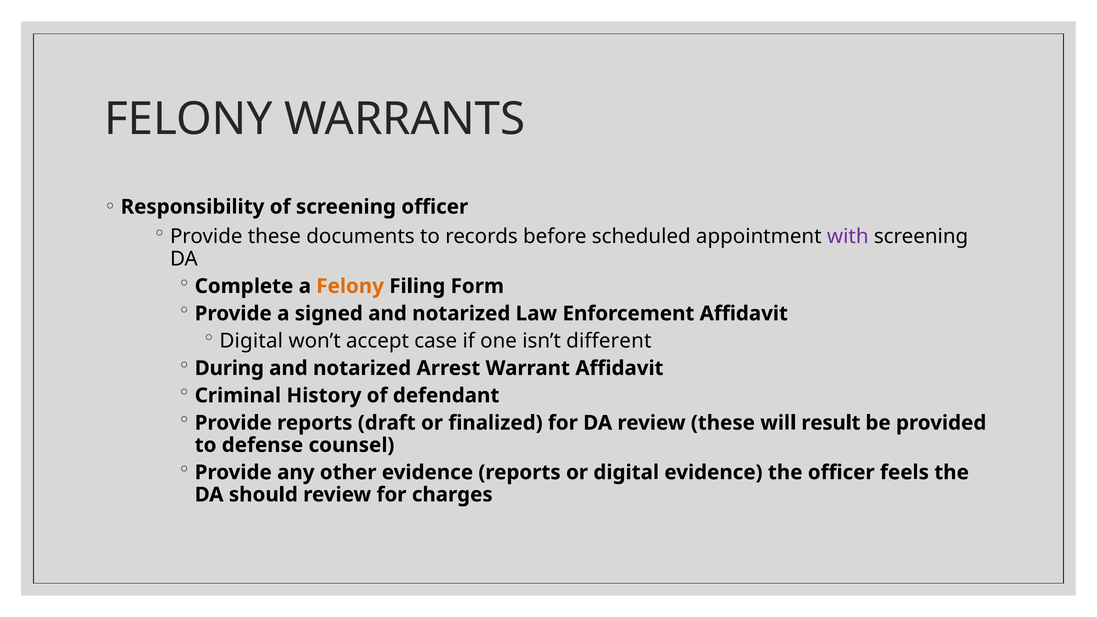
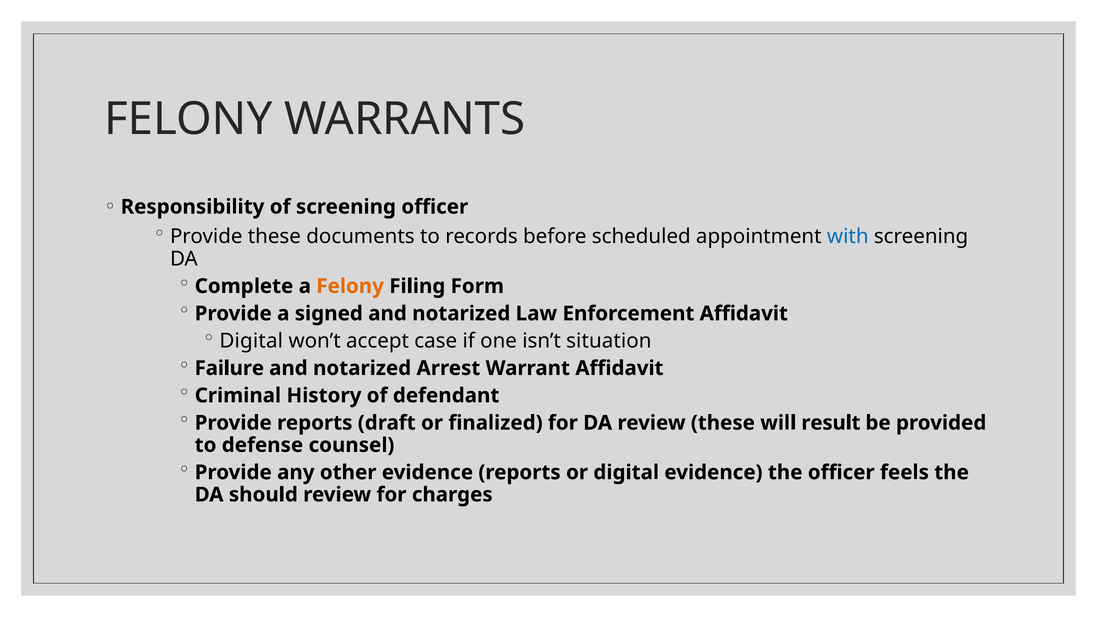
with colour: purple -> blue
different: different -> situation
During: During -> Failure
